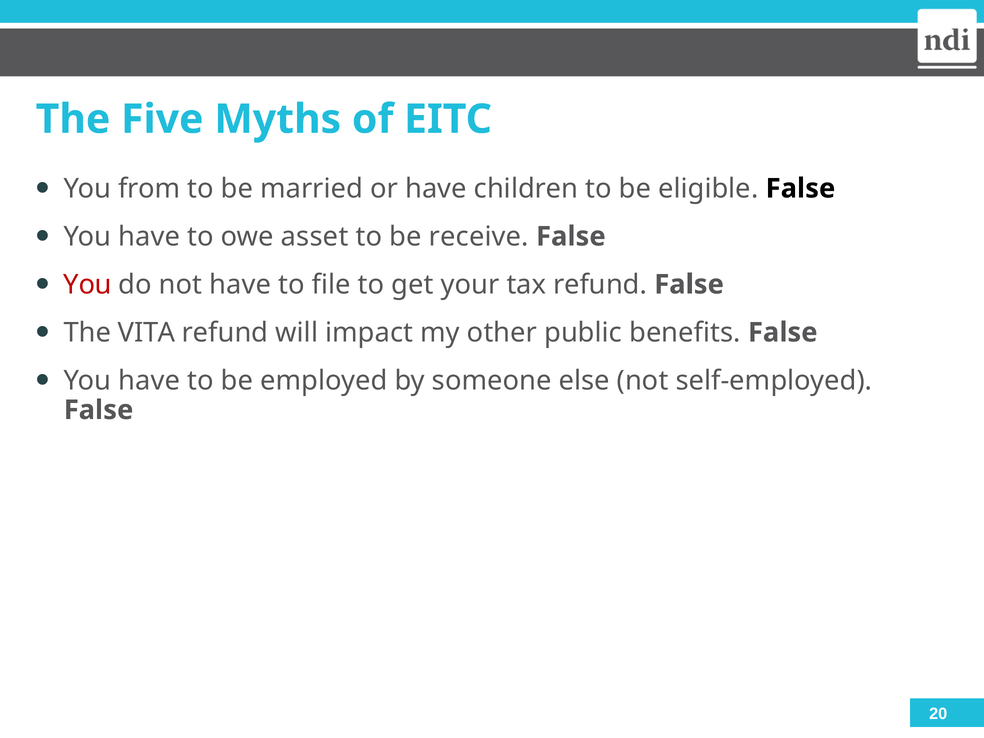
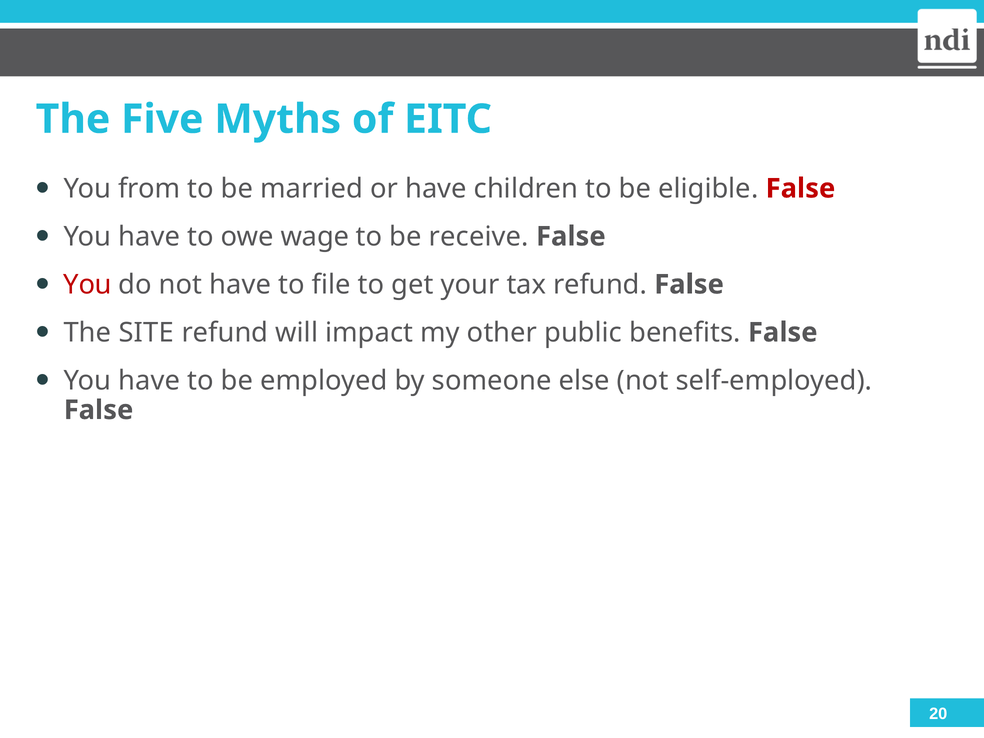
False at (800, 189) colour: black -> red
asset: asset -> wage
VITA: VITA -> SITE
